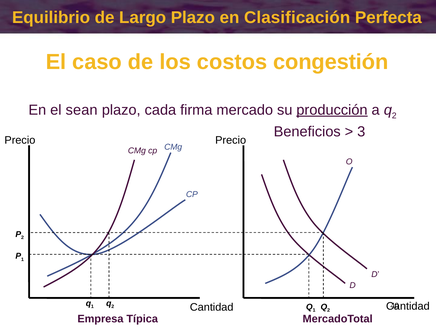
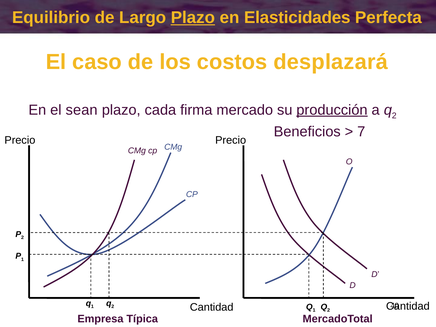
Plazo at (193, 17) underline: none -> present
Clasificación: Clasificación -> Elasticidades
congestión: congestión -> desplazará
3: 3 -> 7
